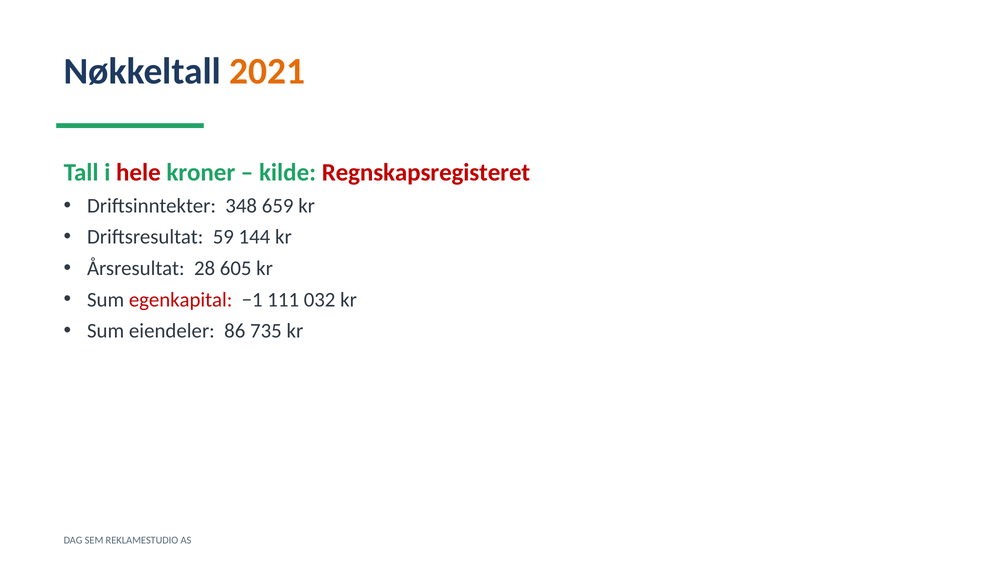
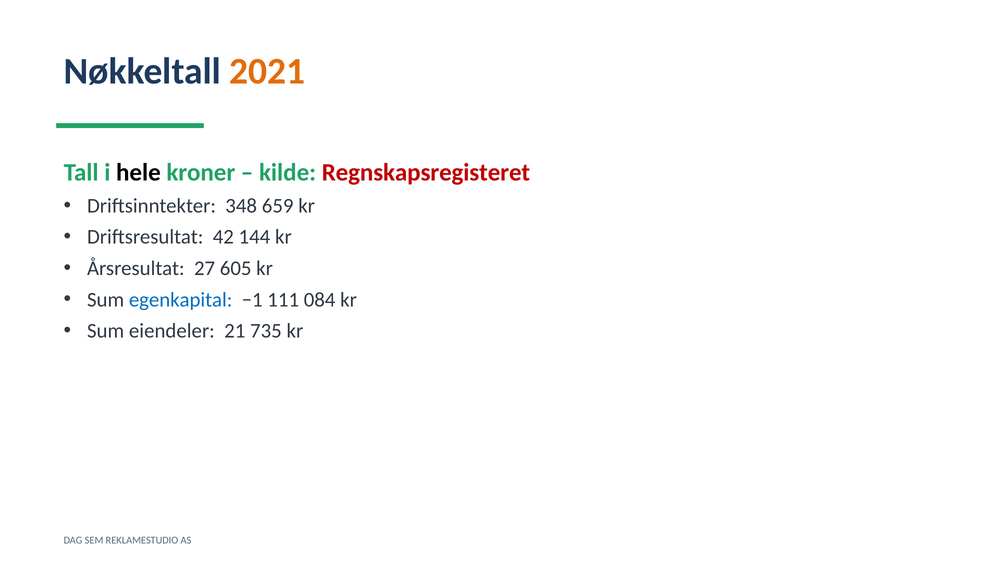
hele colour: red -> black
59: 59 -> 42
28: 28 -> 27
egenkapital colour: red -> blue
032: 032 -> 084
86: 86 -> 21
